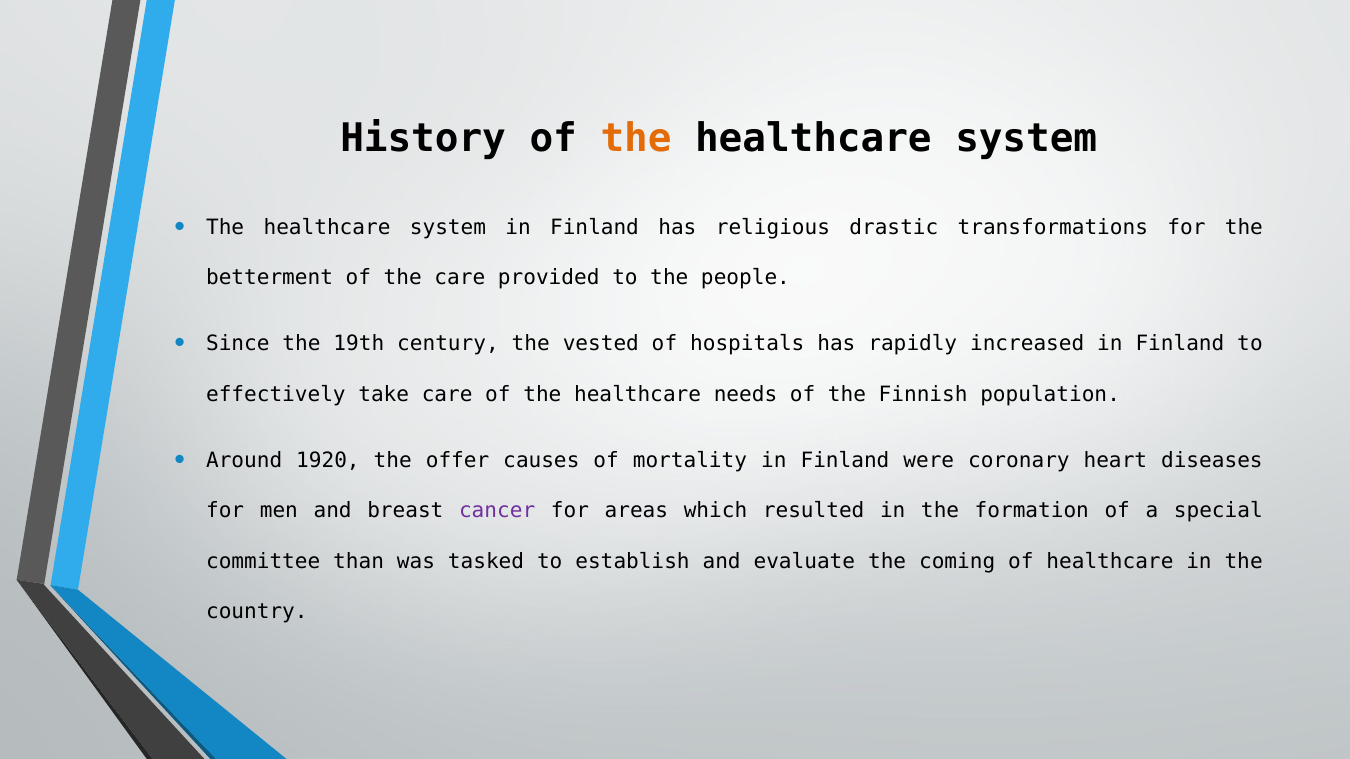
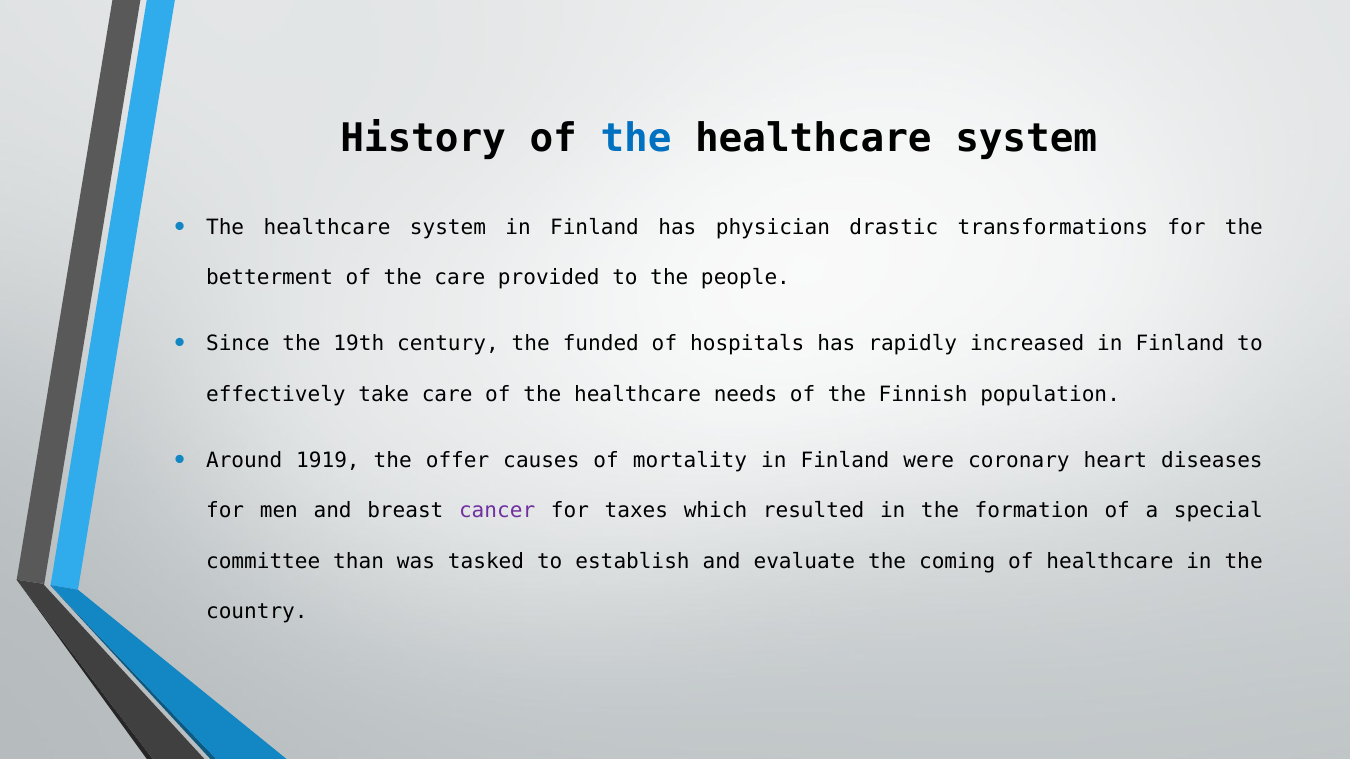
the at (636, 139) colour: orange -> blue
religious: religious -> physician
vested: vested -> funded
1920: 1920 -> 1919
areas: areas -> taxes
